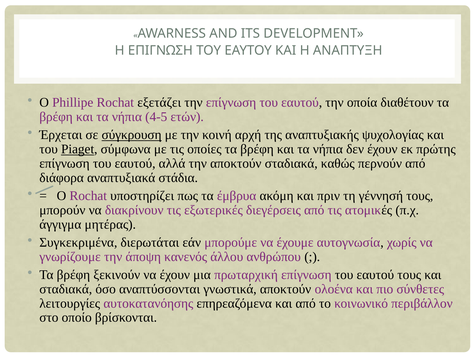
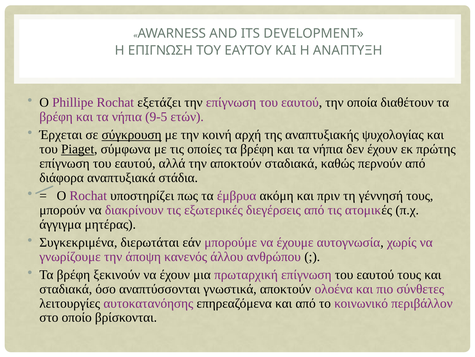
4-5: 4-5 -> 9-5
